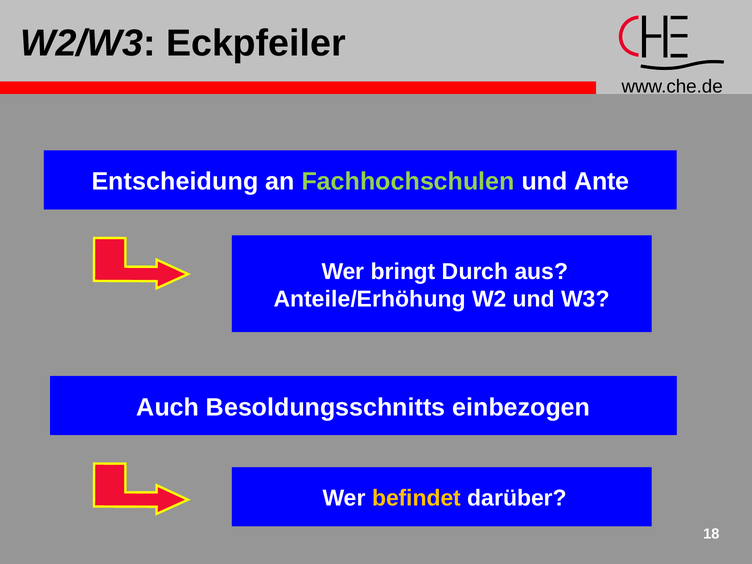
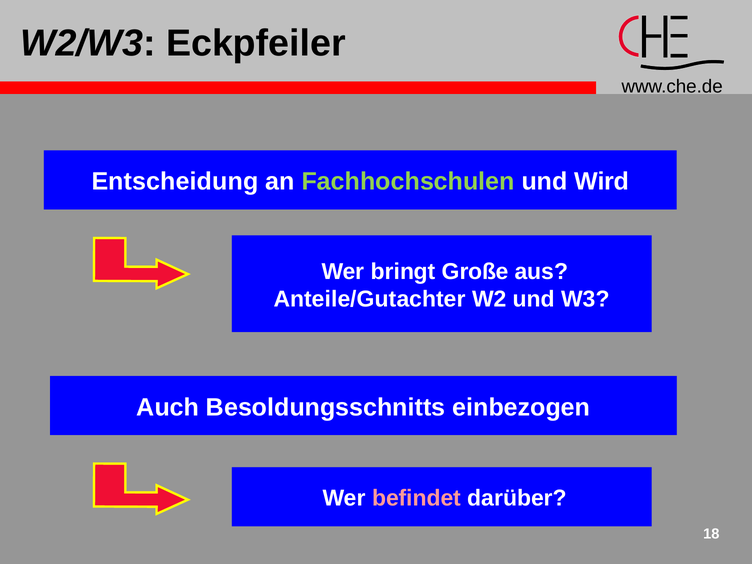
Ante: Ante -> Wird
Durch: Durch -> Große
Anteile/Erhöhung: Anteile/Erhöhung -> Anteile/Gutachter
befindet colour: yellow -> pink
